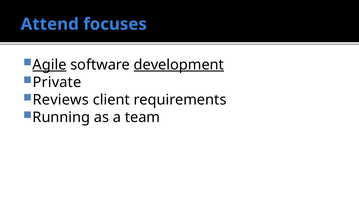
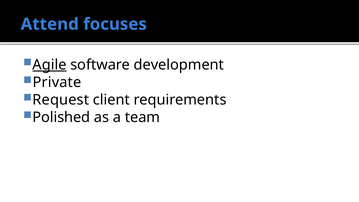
development underline: present -> none
Reviews: Reviews -> Request
Running: Running -> Polished
